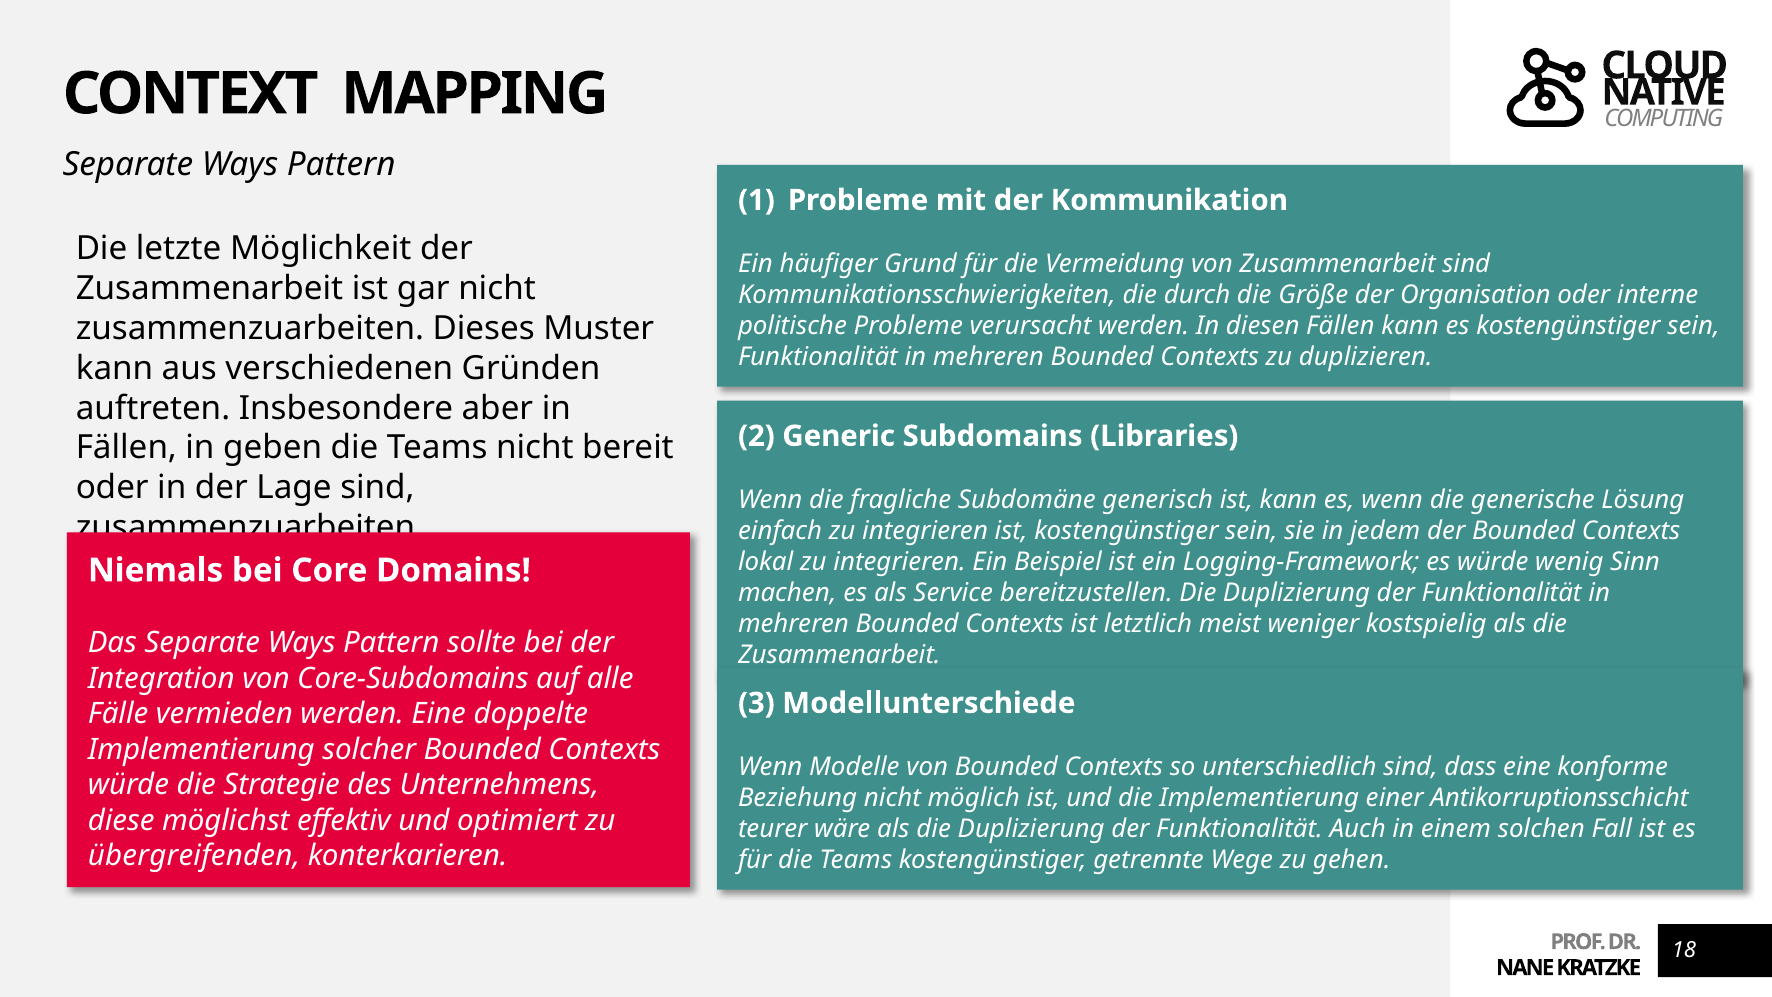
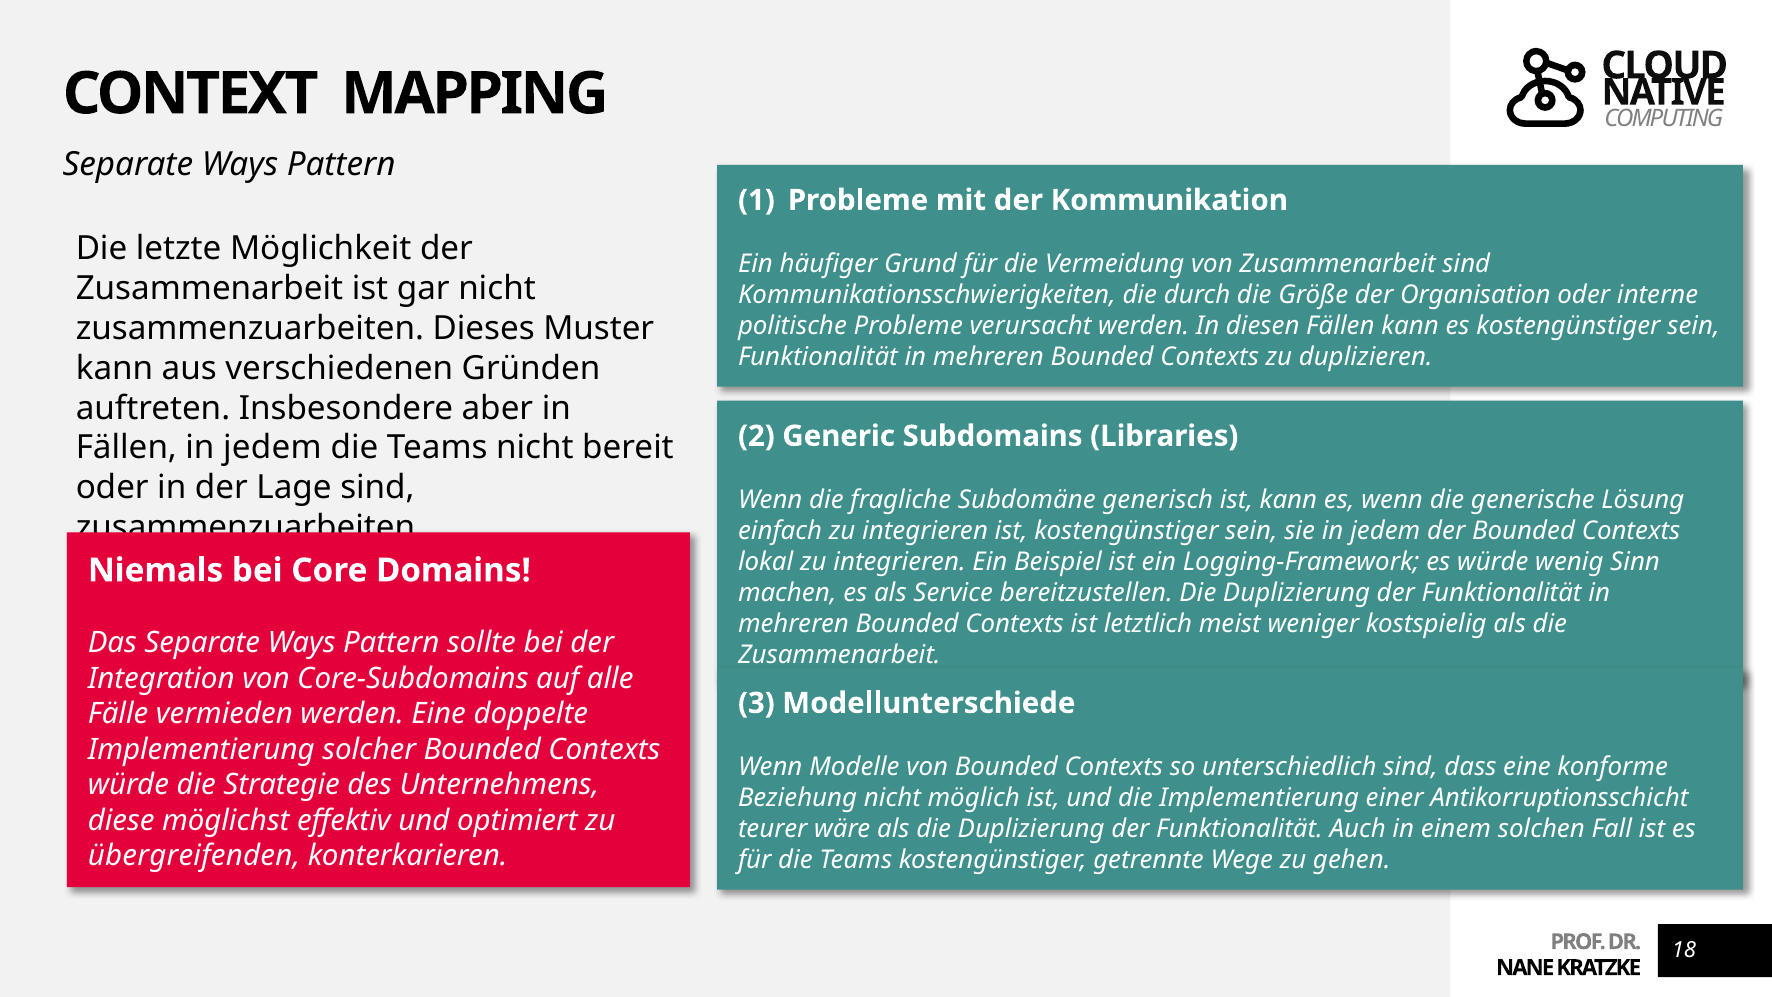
Fällen in geben: geben -> jedem
